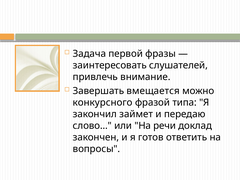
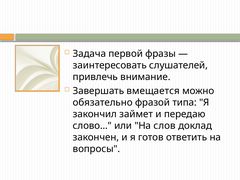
конкурсного: конкурсного -> обязательно
речи: речи -> слов
